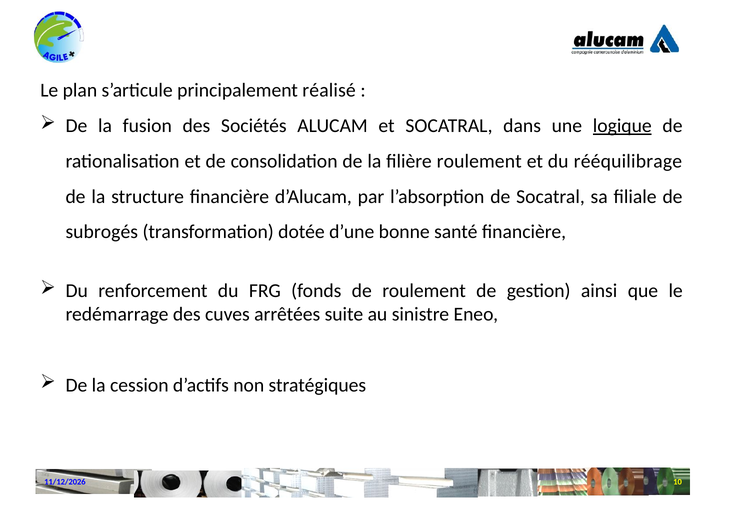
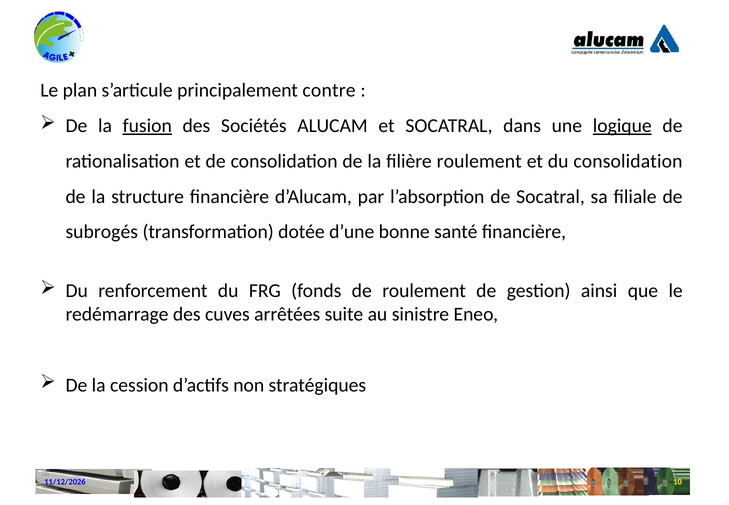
réalisé: réalisé -> contre
fusion underline: none -> present
du rééquilibrage: rééquilibrage -> consolidation
